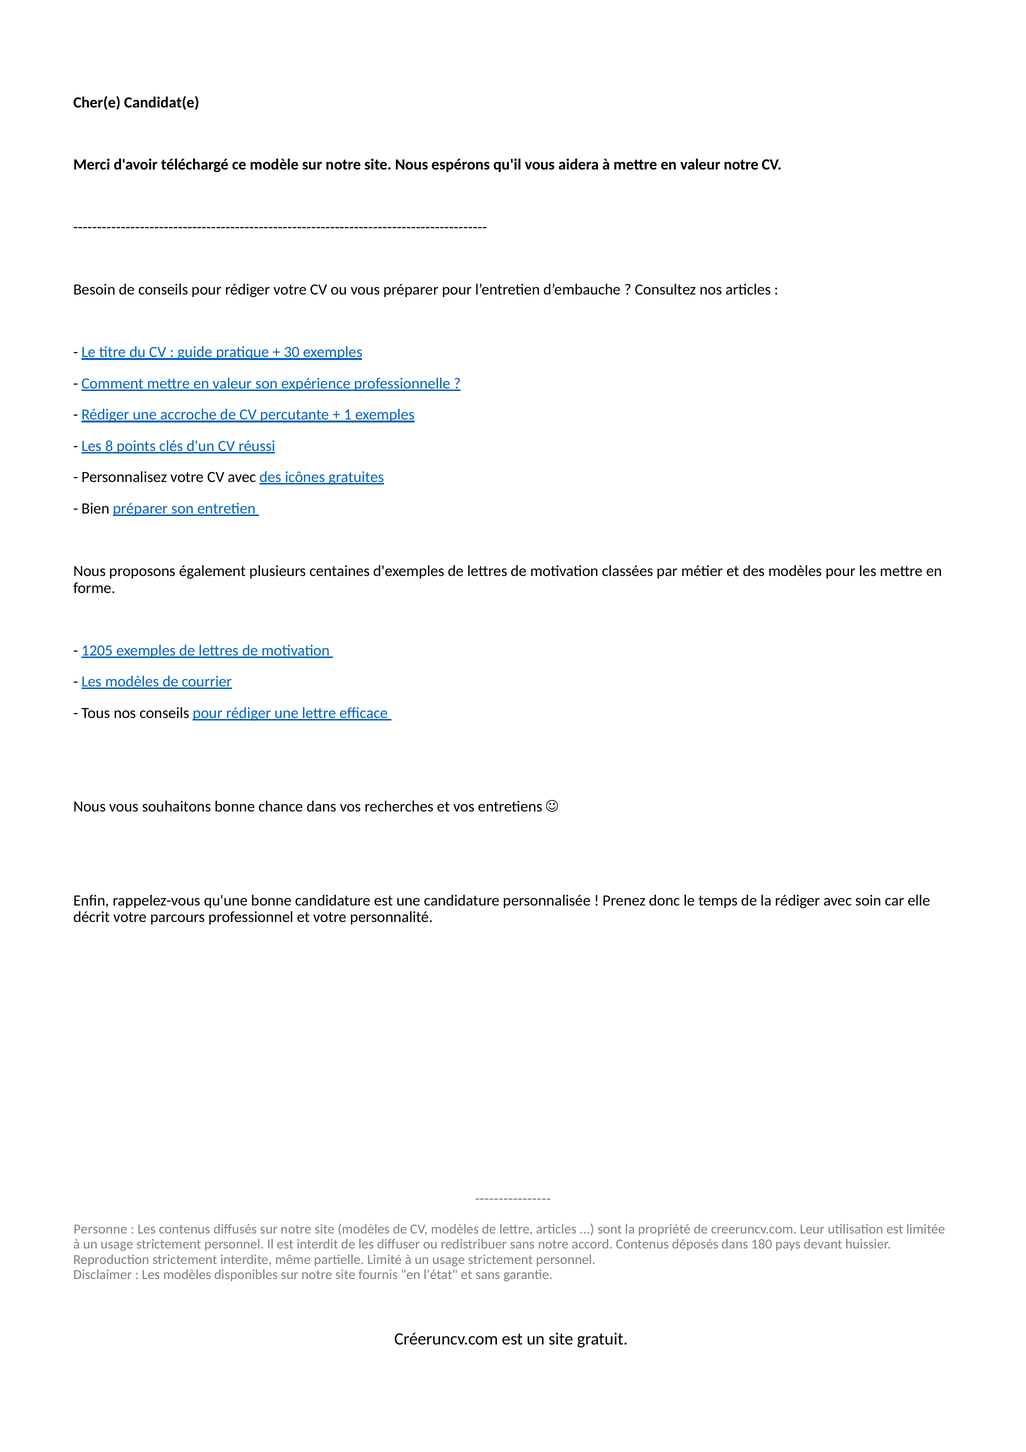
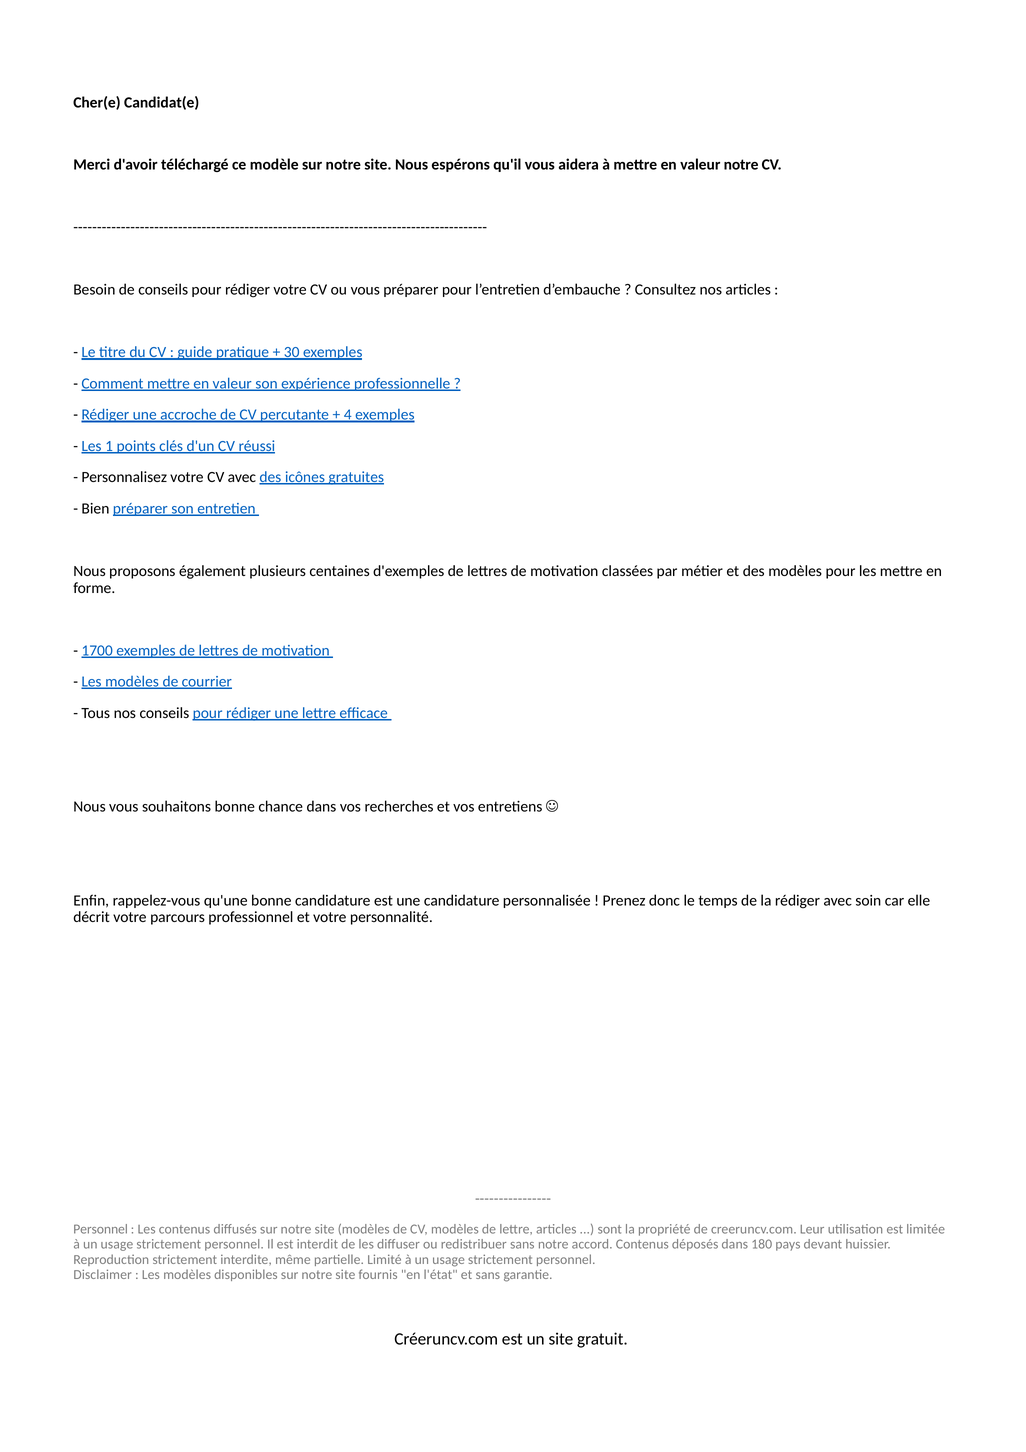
1: 1 -> 4
8: 8 -> 1
1205: 1205 -> 1700
Personne at (100, 1228): Personne -> Personnel
